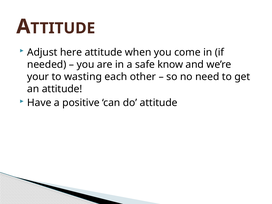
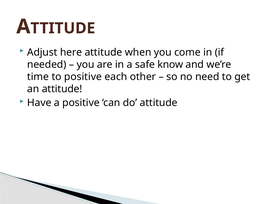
your: your -> time
to wasting: wasting -> positive
